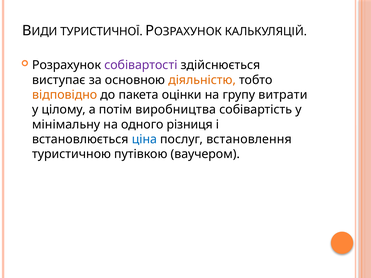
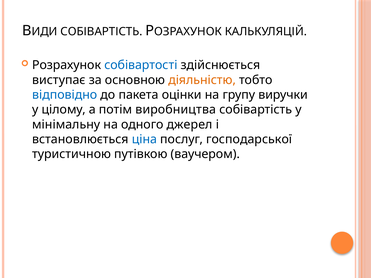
ТУРИСТИЧНОЇ at (102, 32): ТУРИСТИЧНОЇ -> СОБІВАРТІСТЬ
собівартості colour: purple -> blue
відповідно colour: orange -> blue
витрати: витрати -> виручки
різниця: різниця -> джерел
встановлення: встановлення -> господарської
